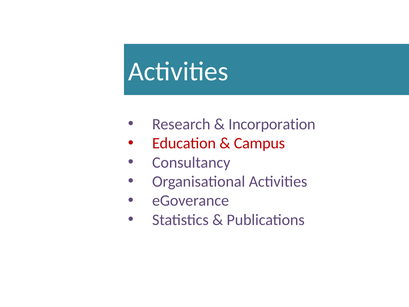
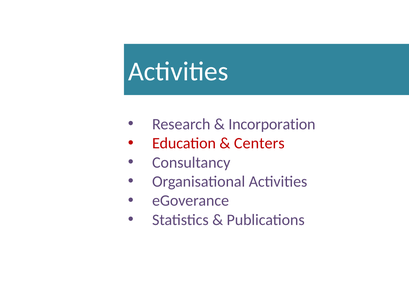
Campus: Campus -> Centers
